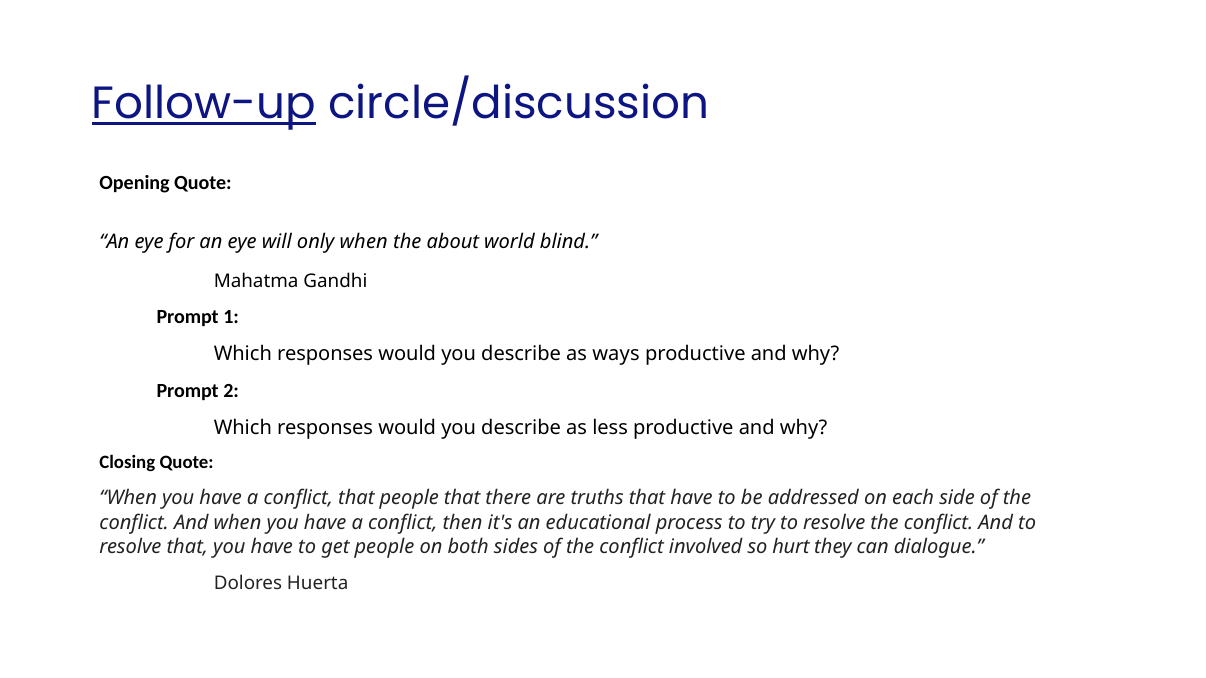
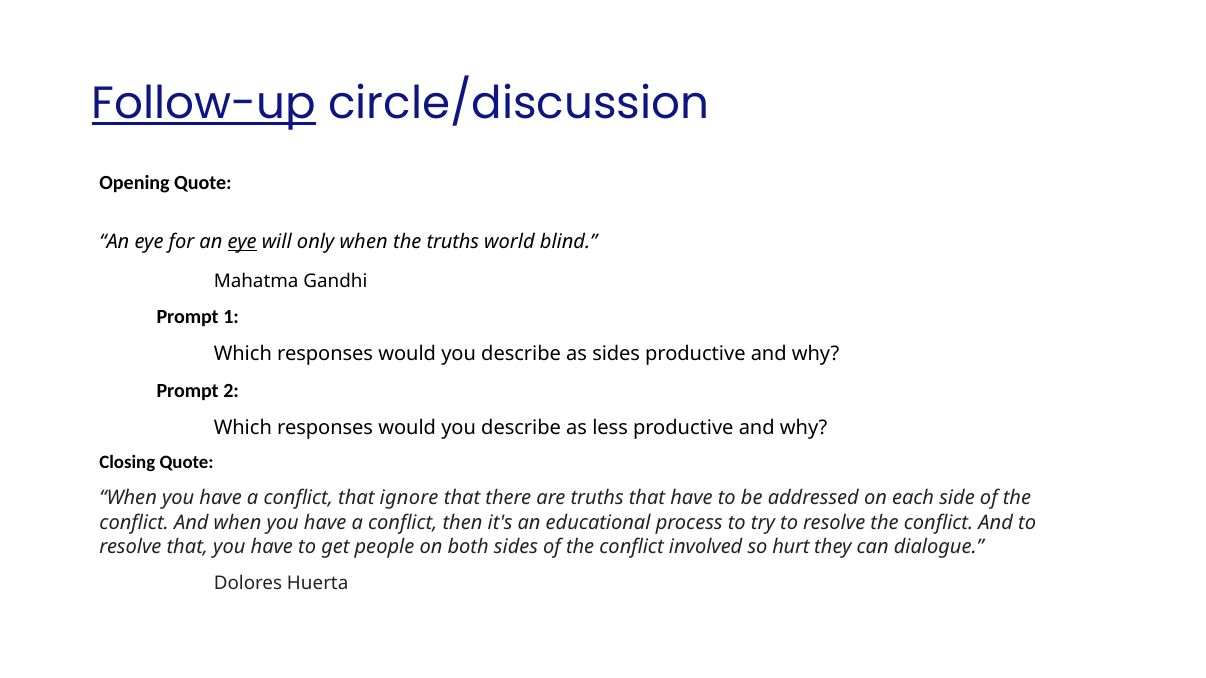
eye at (242, 242) underline: none -> present
the about: about -> truths
as ways: ways -> sides
that people: people -> ignore
